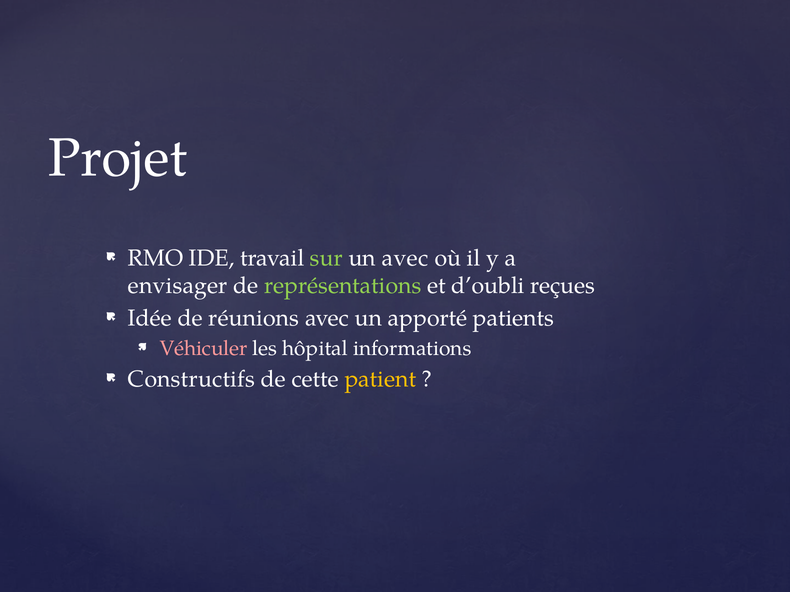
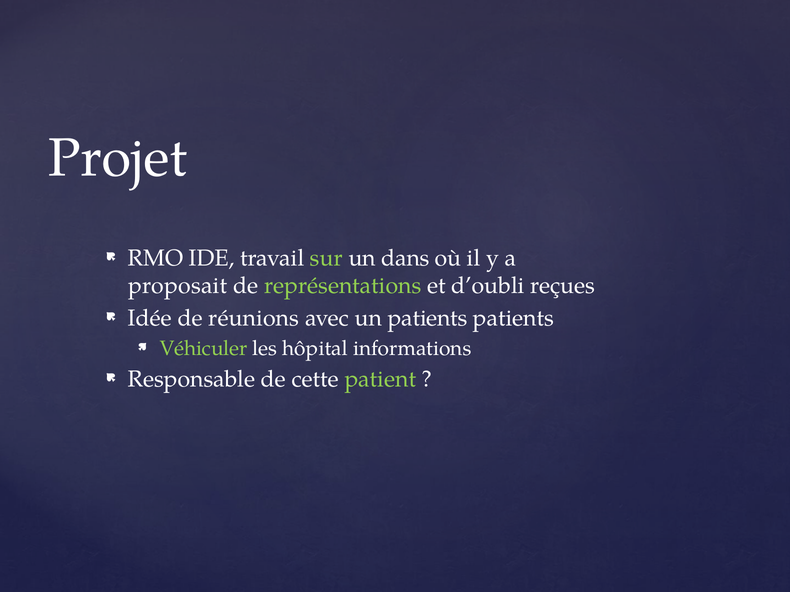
un avec: avec -> dans
envisager: envisager -> proposait
un apporté: apporté -> patients
Véhiculer colour: pink -> light green
Constructifs: Constructifs -> Responsable
patient colour: yellow -> light green
